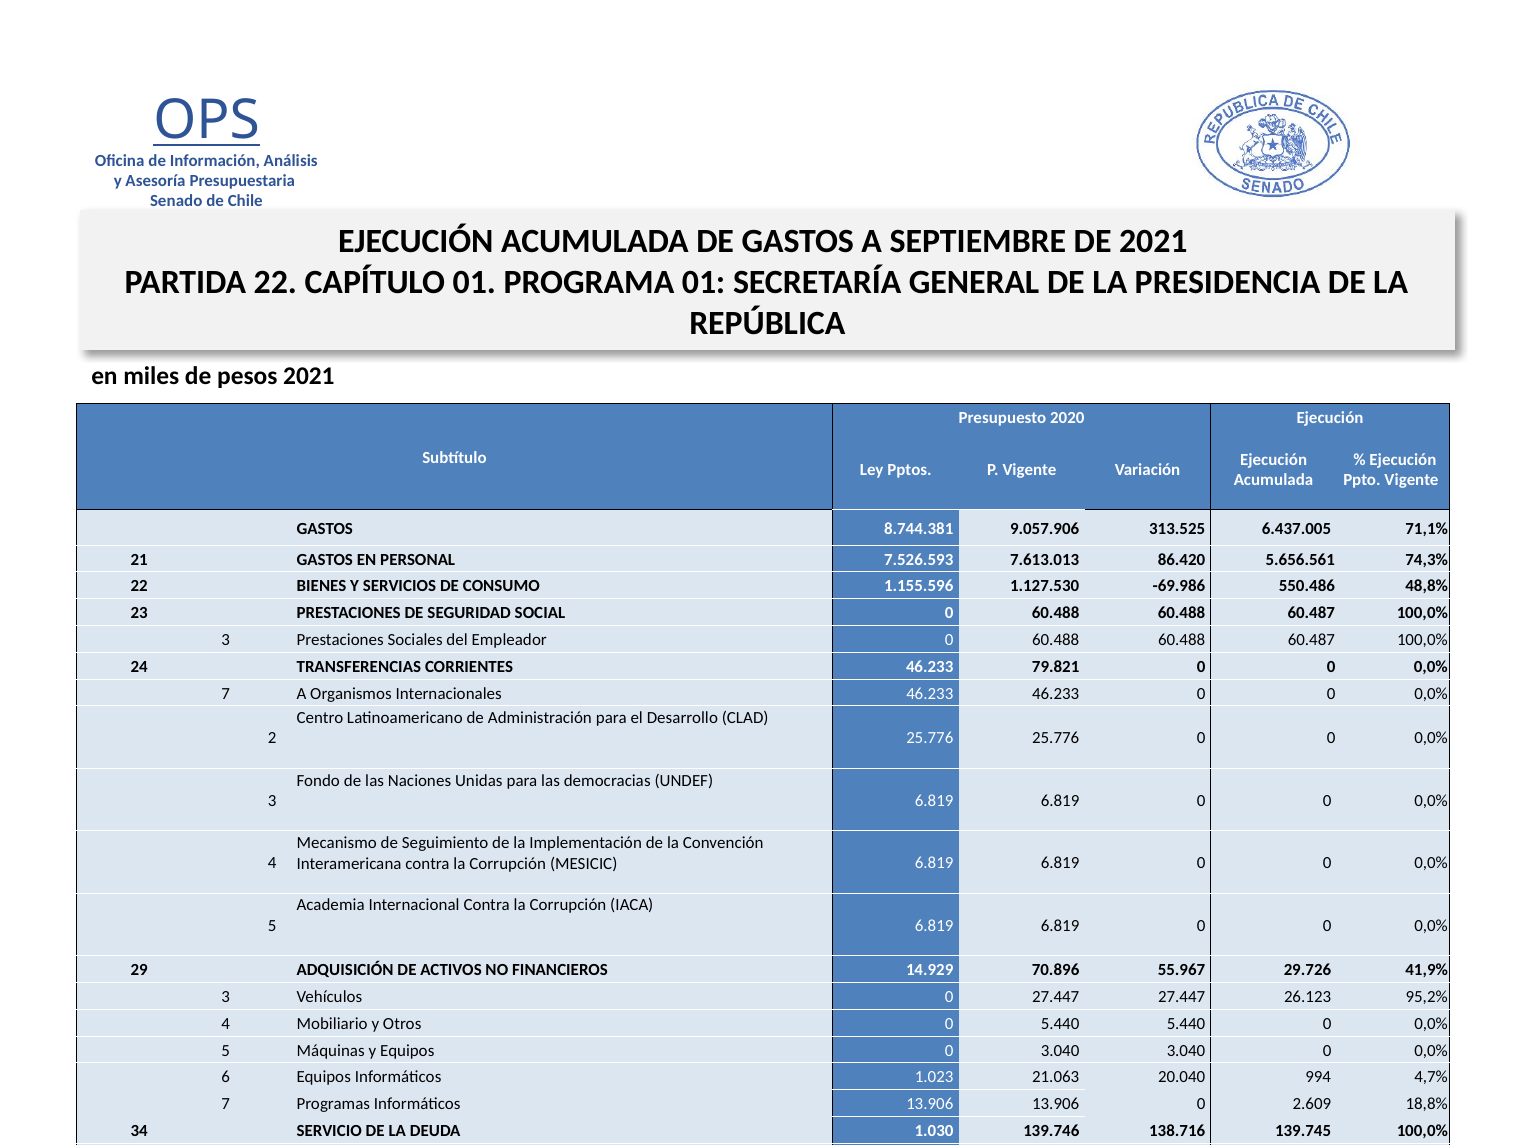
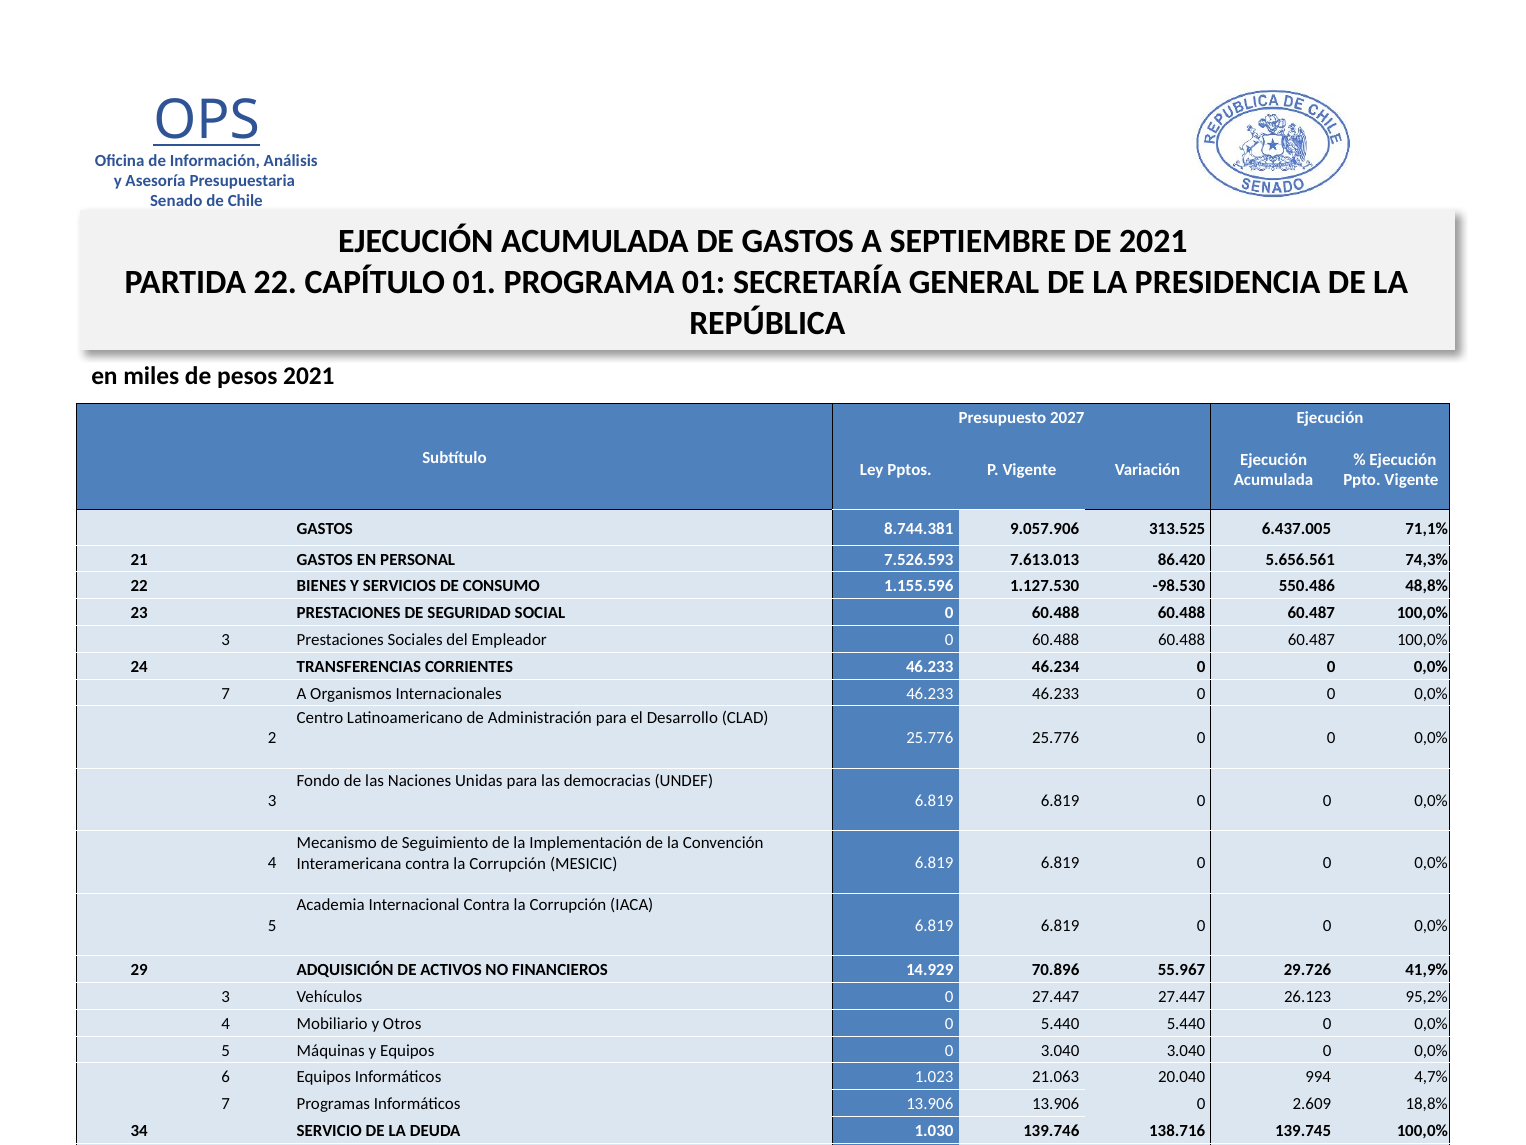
2020: 2020 -> 2027
-69.986: -69.986 -> -98.530
79.821: 79.821 -> 46.234
